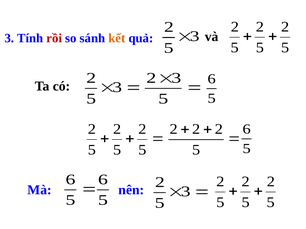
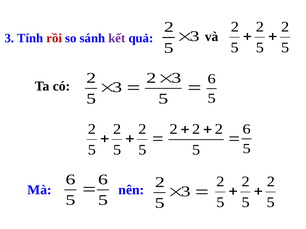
kết colour: orange -> purple
